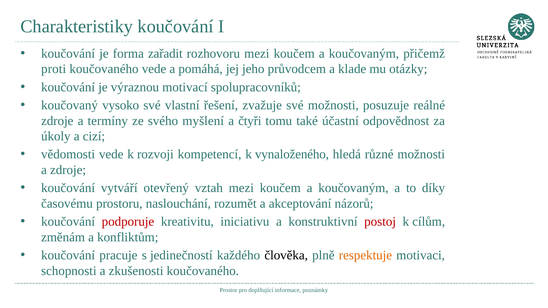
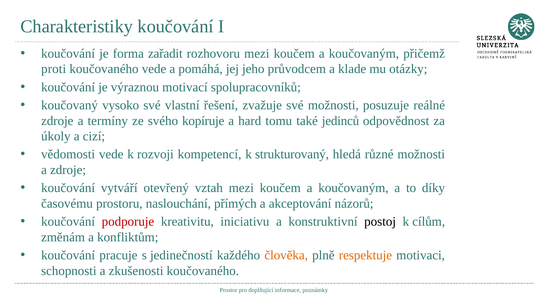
myšlení: myšlení -> kopíruje
čtyři: čtyři -> hard
účastní: účastní -> jedinců
vynaloženého: vynaloženého -> strukturovaný
rozumět: rozumět -> přímých
postoj colour: red -> black
člověka colour: black -> orange
